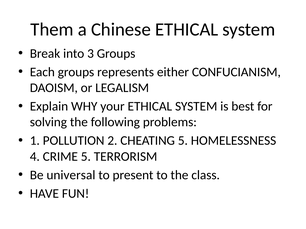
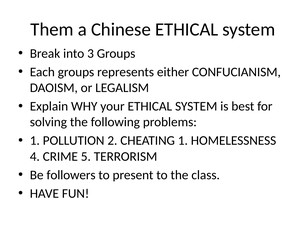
CHEATING 5: 5 -> 1
universal: universal -> followers
